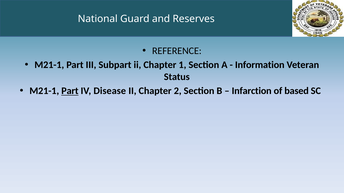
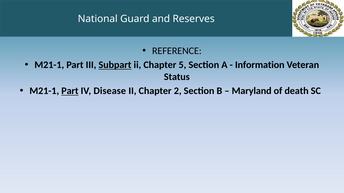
Subpart underline: none -> present
1: 1 -> 5
Infarction: Infarction -> Maryland
based: based -> death
